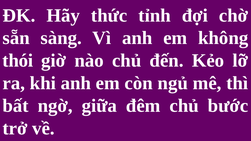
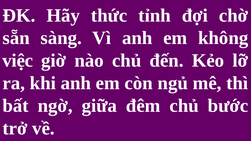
thói: thói -> việc
